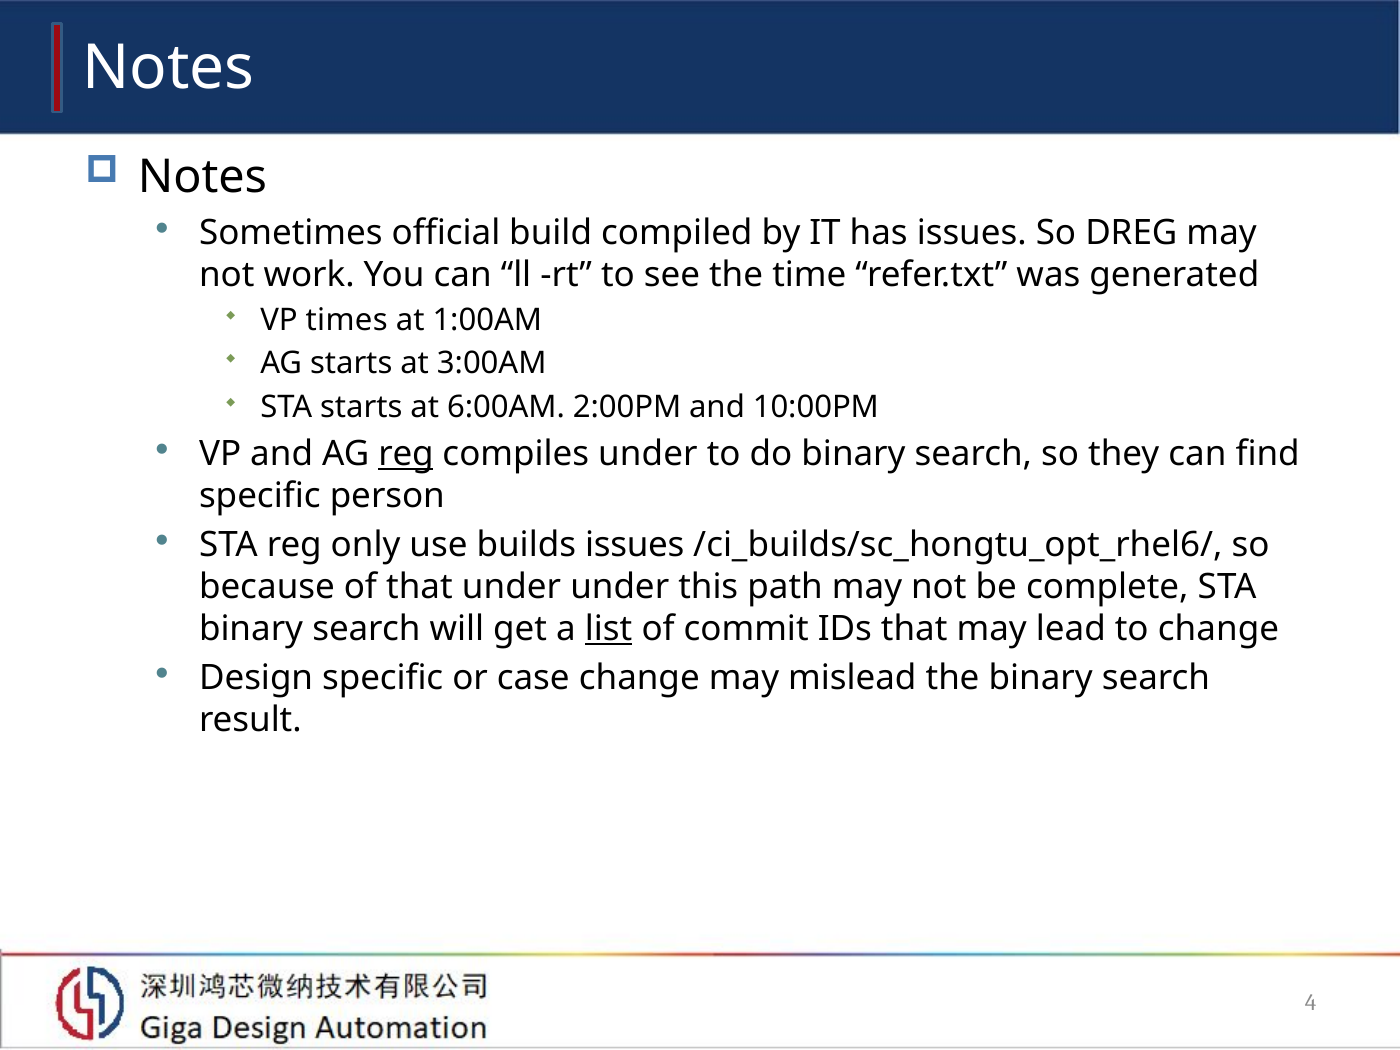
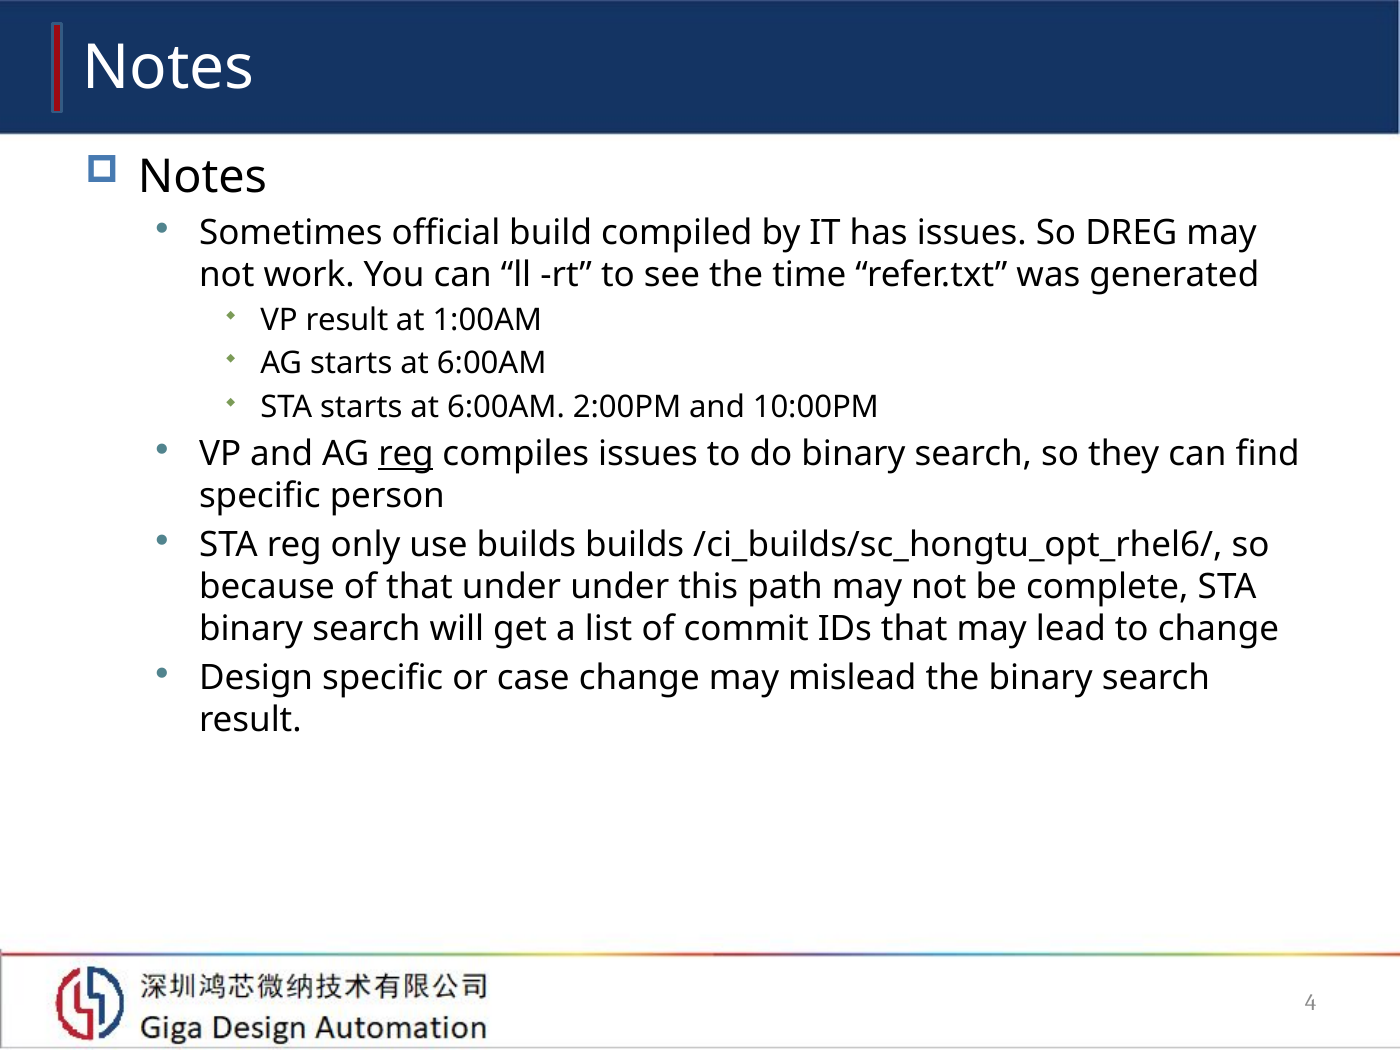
VP times: times -> result
AG starts at 3:00AM: 3:00AM -> 6:00AM
compiles under: under -> issues
builds issues: issues -> builds
list underline: present -> none
